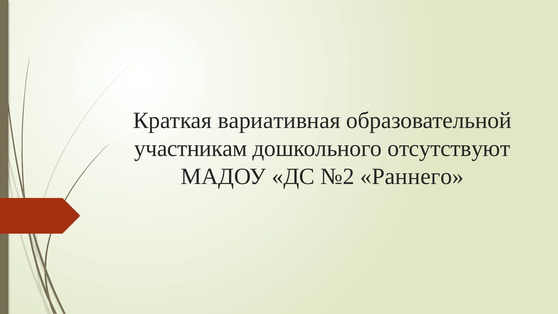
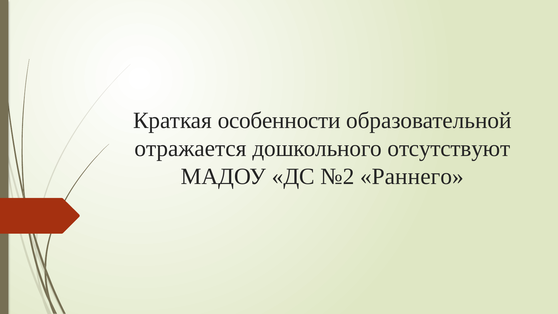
вариативная: вариативная -> особенности
участникам: участникам -> отражается
